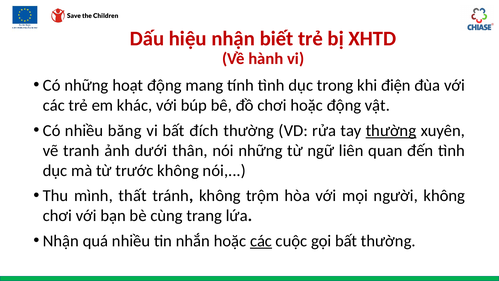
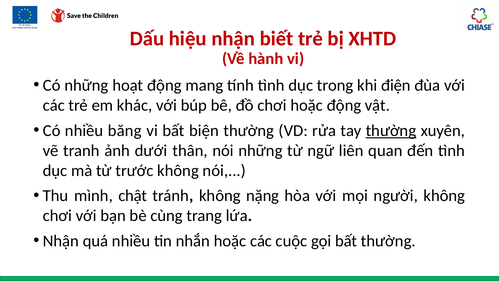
đích: đích -> biện
thất: thất -> chật
trộm: trộm -> nặng
các at (261, 241) underline: present -> none
